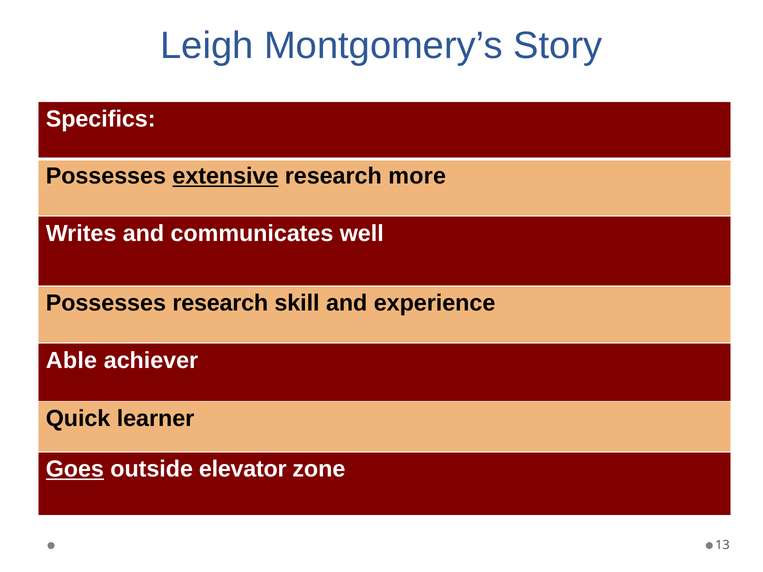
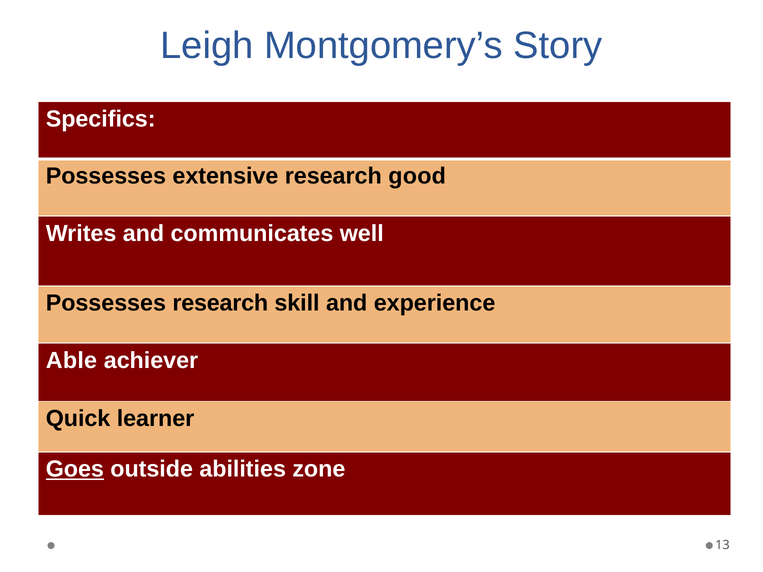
extensive underline: present -> none
more: more -> good
elevator: elevator -> abilities
